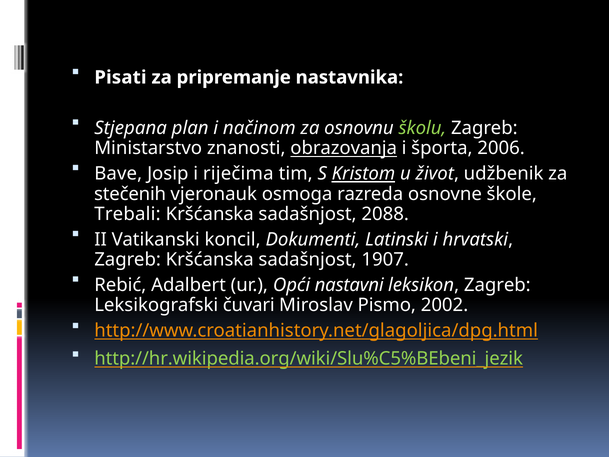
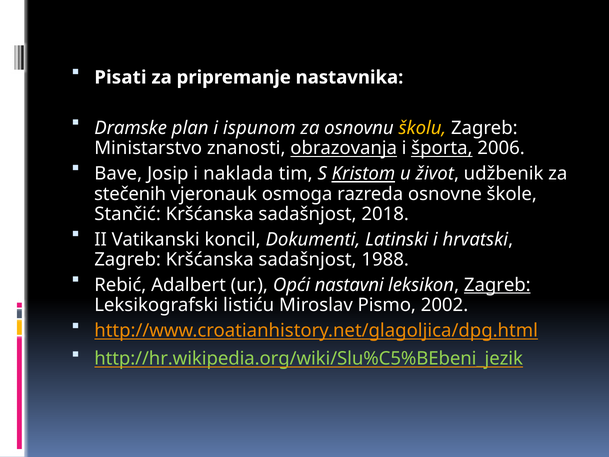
Stjepana: Stjepana -> Dramske
načinom: načinom -> ispunom
školu colour: light green -> yellow
športa underline: none -> present
riječima: riječima -> naklada
Trebali: Trebali -> Stančić
2088: 2088 -> 2018
1907: 1907 -> 1988
Zagreb at (497, 285) underline: none -> present
čuvari: čuvari -> listiću
